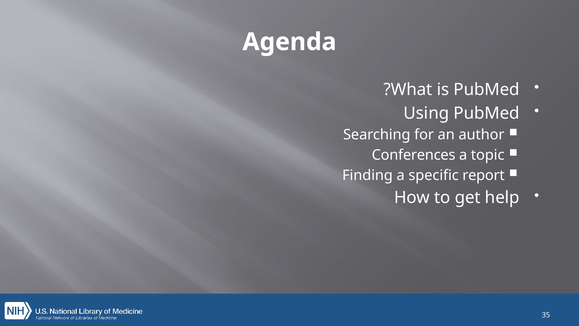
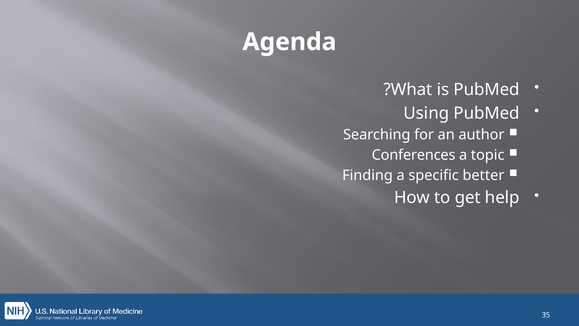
report: report -> better
